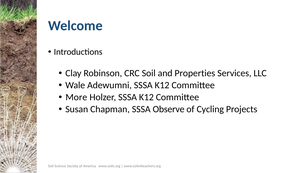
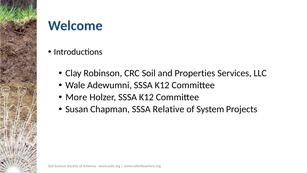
Observe: Observe -> Relative
Cycling: Cycling -> System
